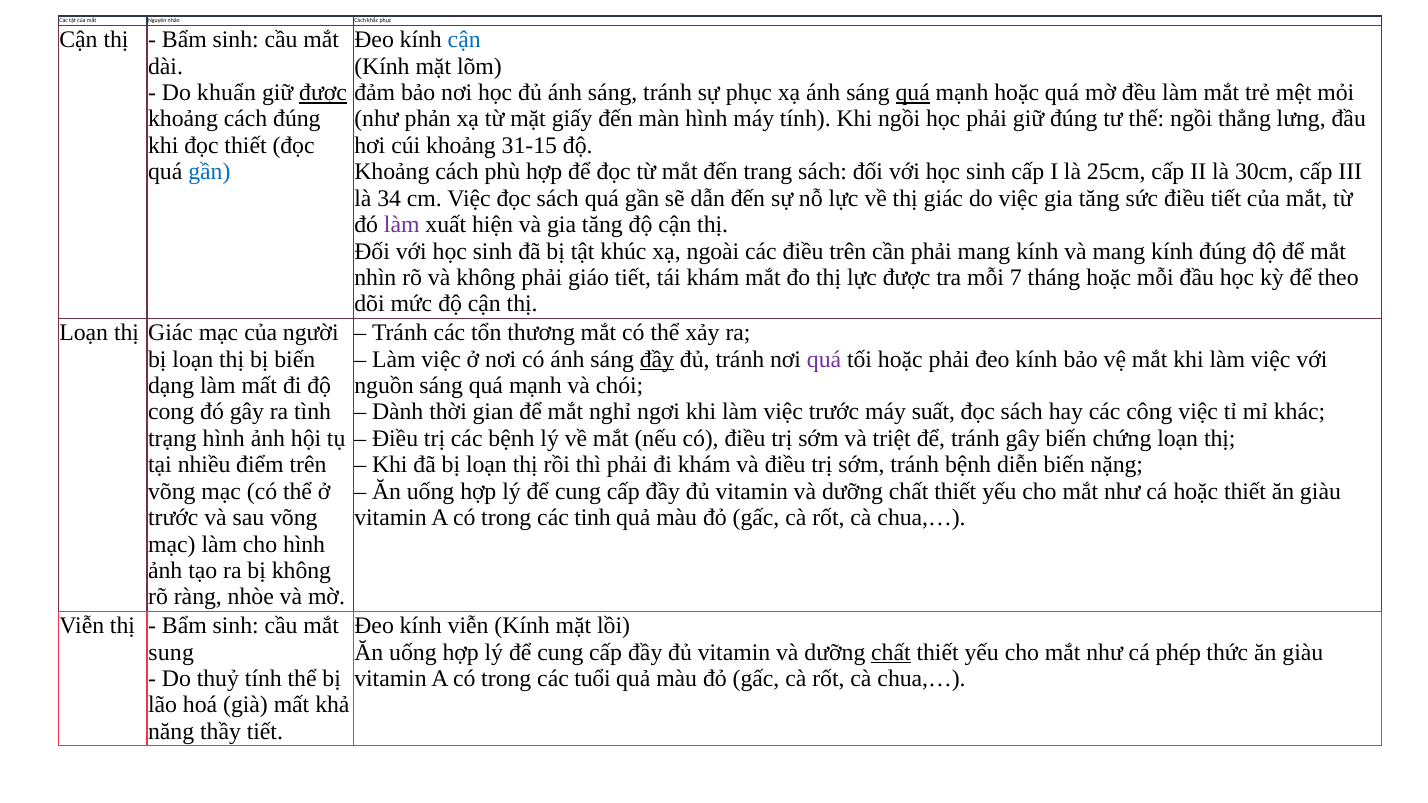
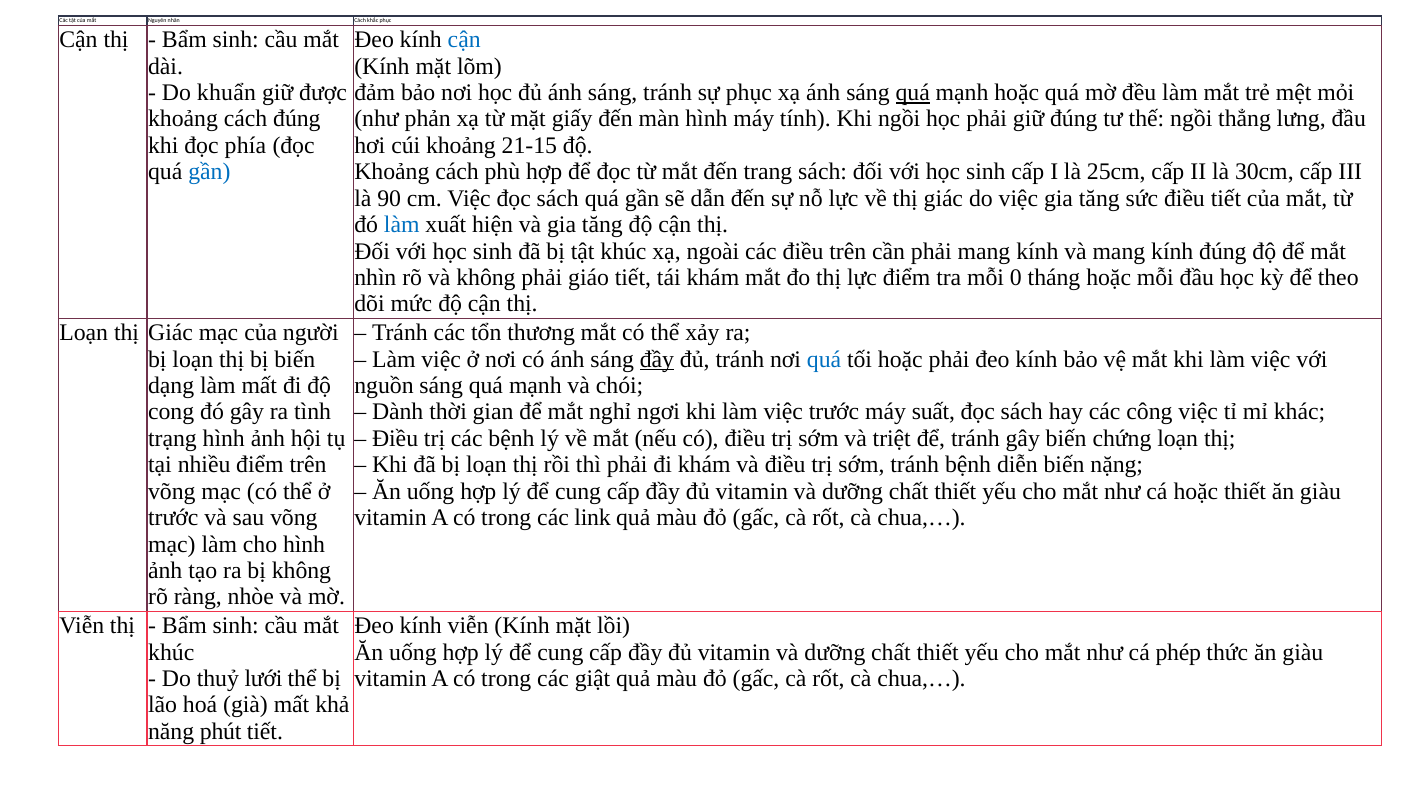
được at (323, 93) underline: present -> none
đọc thiết: thiết -> phía
31-15: 31-15 -> 21-15
34: 34 -> 90
làm at (402, 225) colour: purple -> blue
lực được: được -> điểm
7: 7 -> 0
quá at (824, 359) colour: purple -> blue
tinh: tinh -> link
sung at (171, 652): sung -> khúc
chất at (891, 652) underline: present -> none
thuỷ tính: tính -> lưới
tuổi: tuổi -> giật
thầy: thầy -> phút
